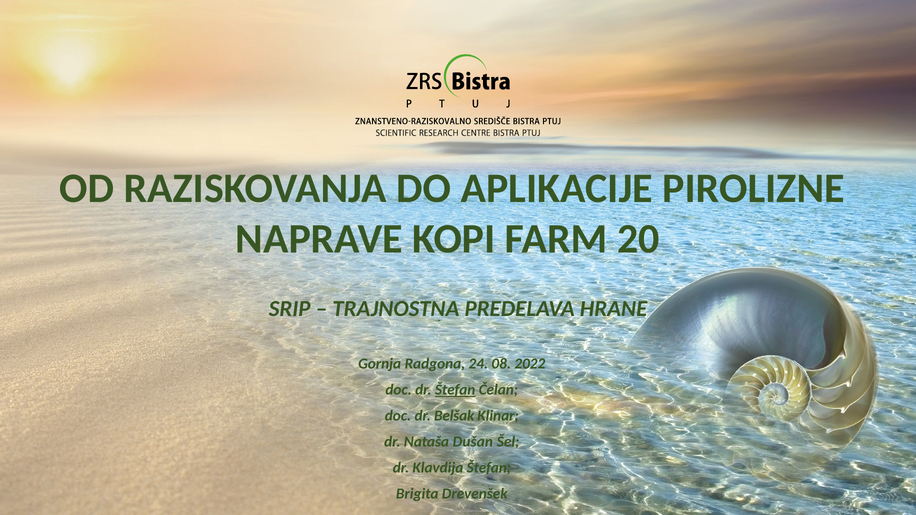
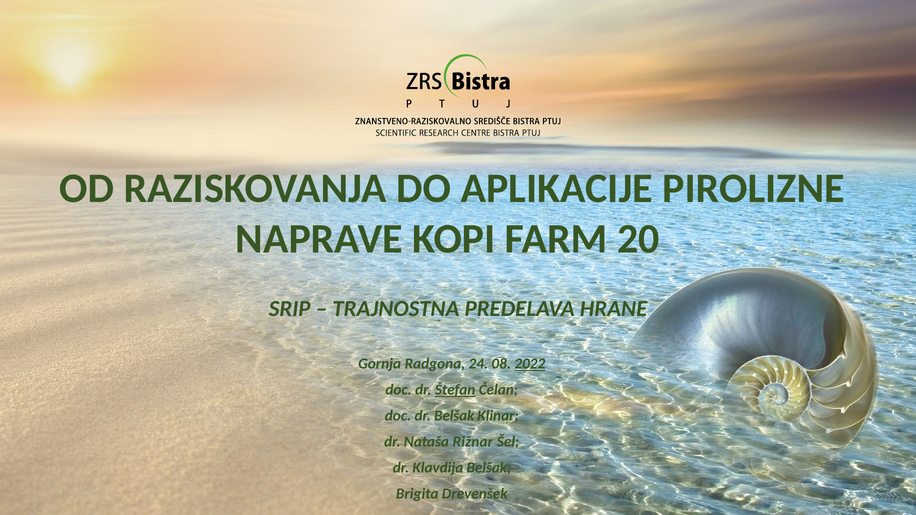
2022 underline: none -> present
Dušan: Dušan -> Rižnar
Klavdija Štefan: Štefan -> Belšak
